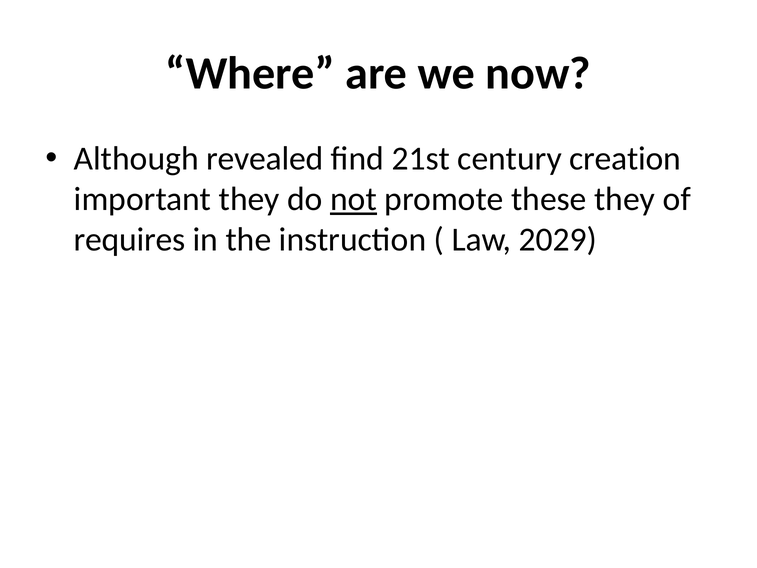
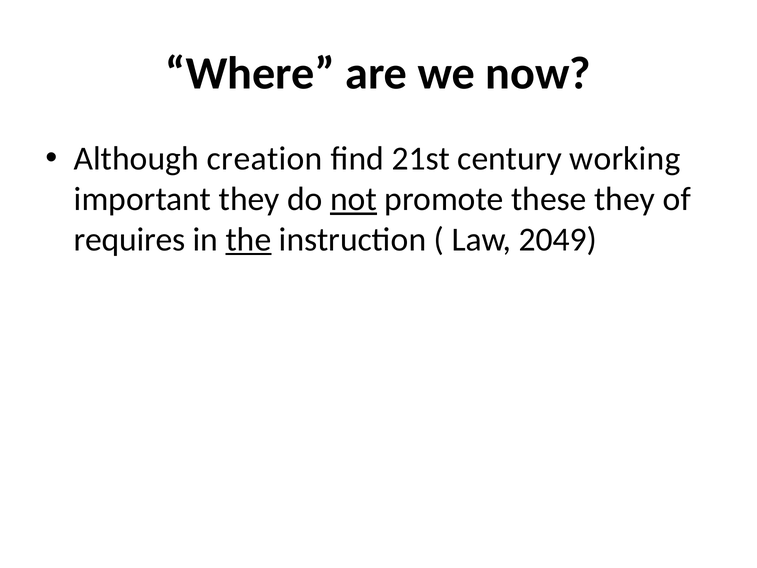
revealed: revealed -> creation
creation: creation -> working
the underline: none -> present
2029: 2029 -> 2049
